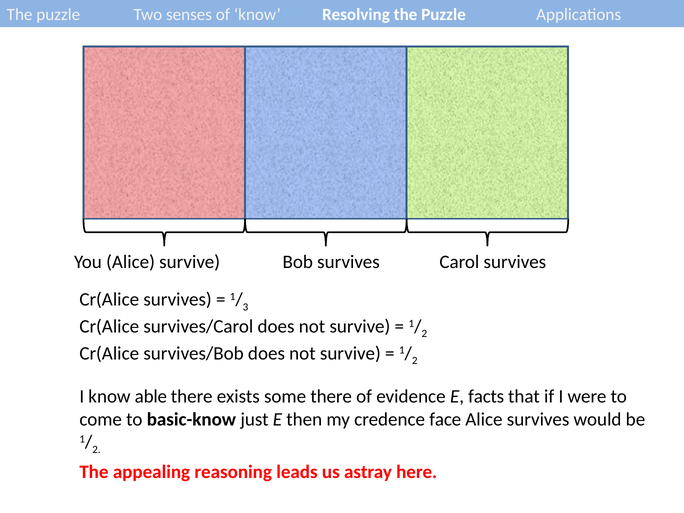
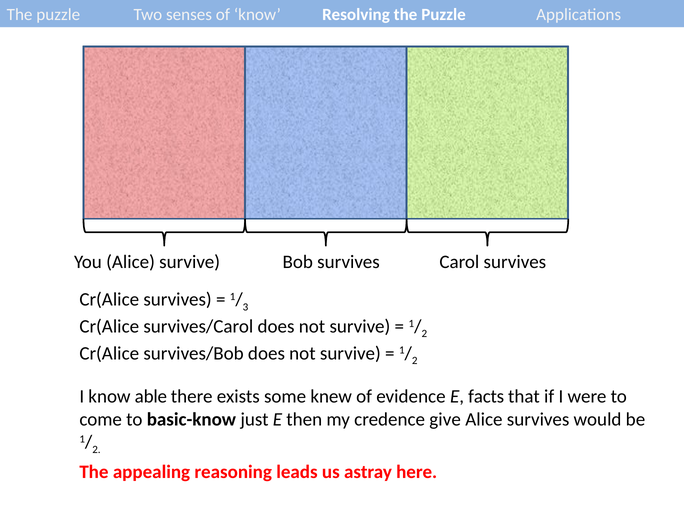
some there: there -> knew
face: face -> give
